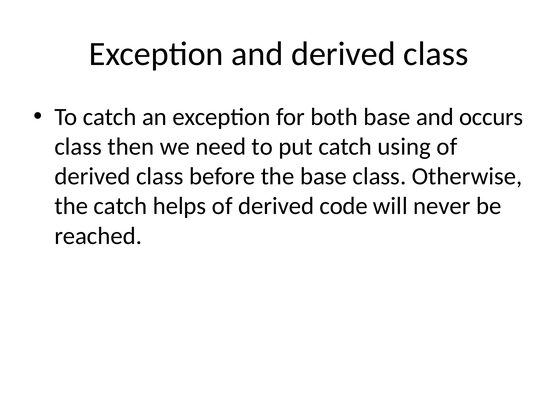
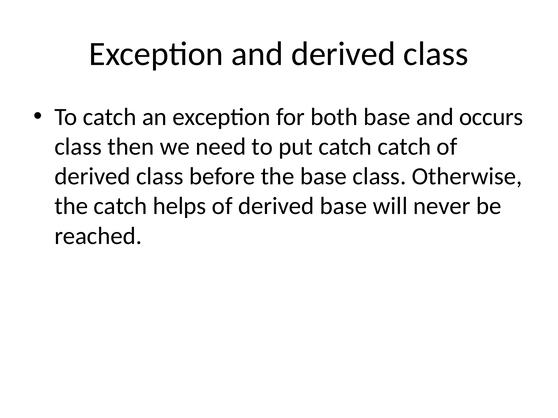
catch using: using -> catch
derived code: code -> base
